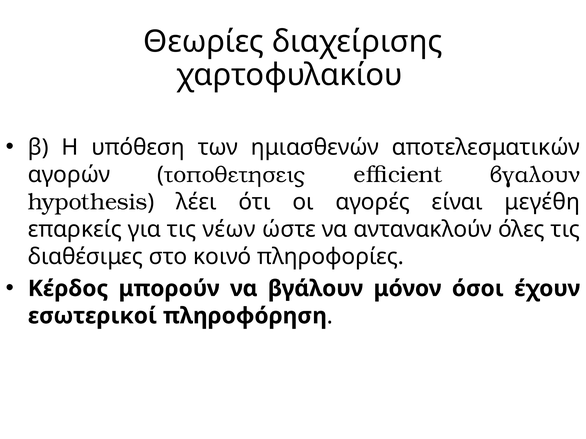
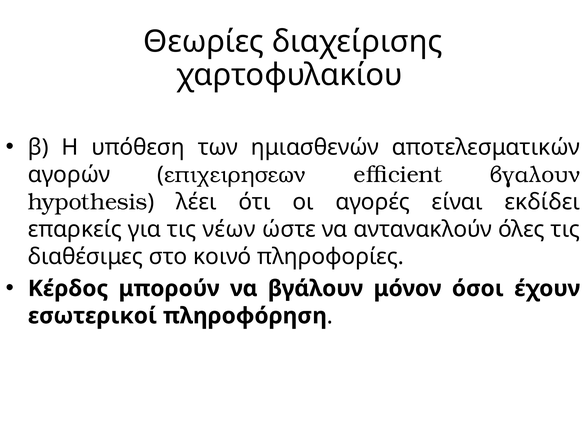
τοποθετήσεις: τοποθετήσεις -> επιχειρήσεων
μεγέθη: μεγέθη -> εκδίδει
